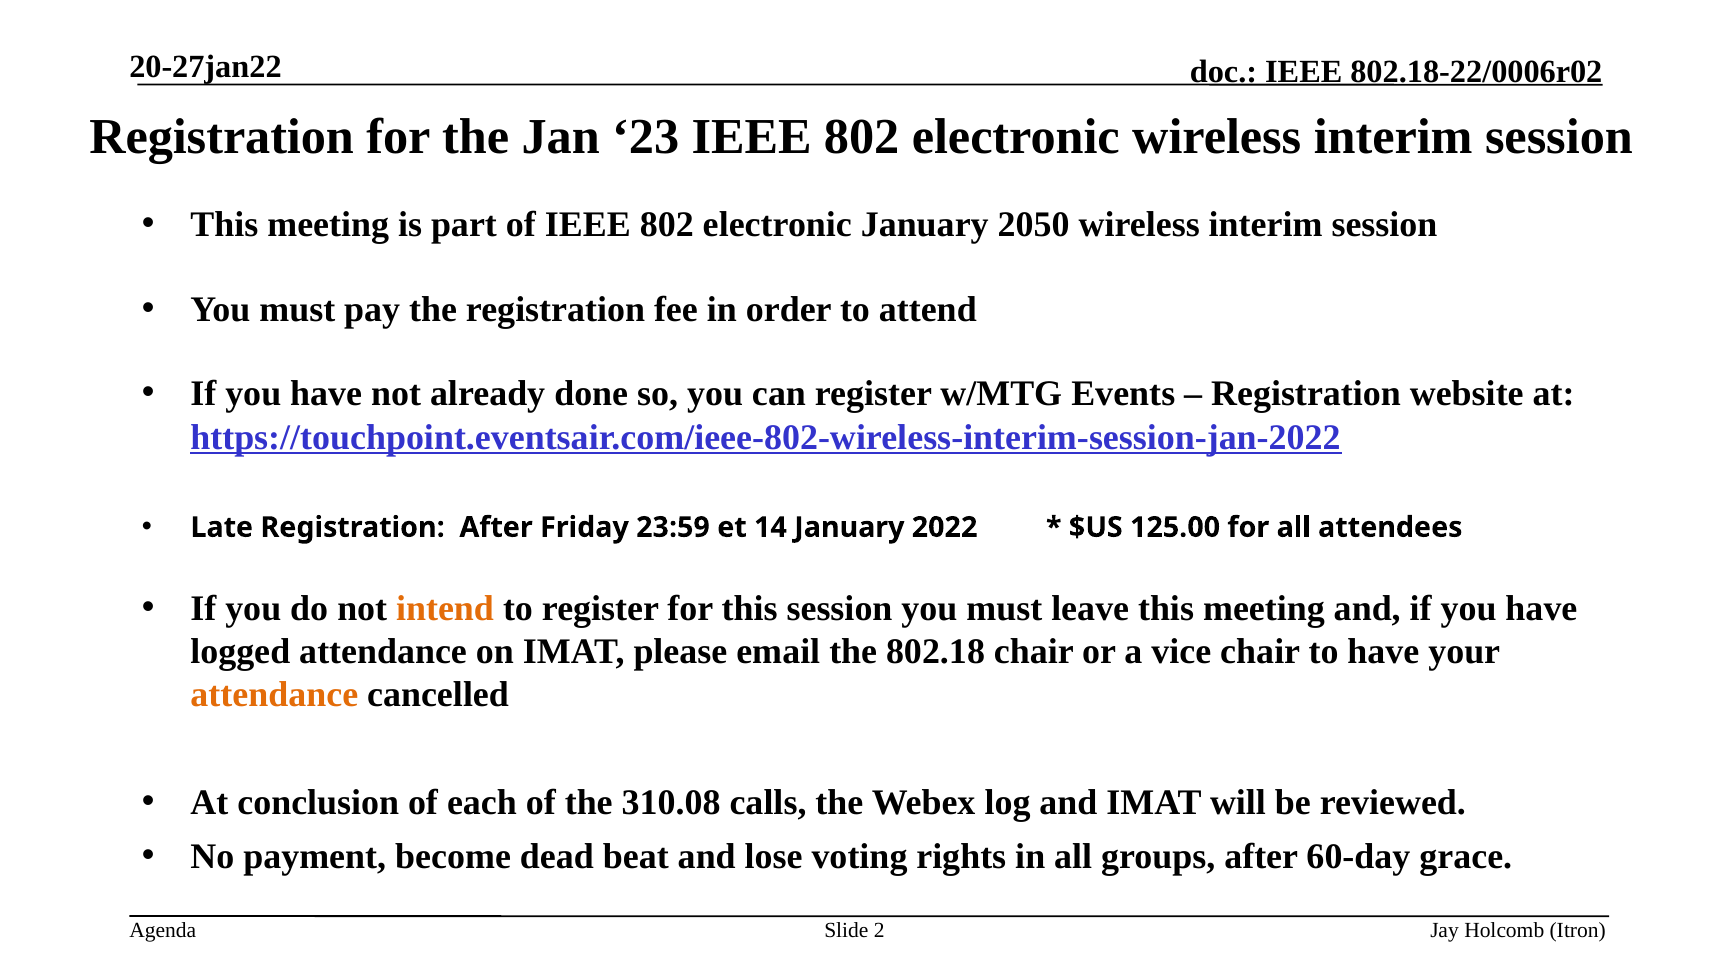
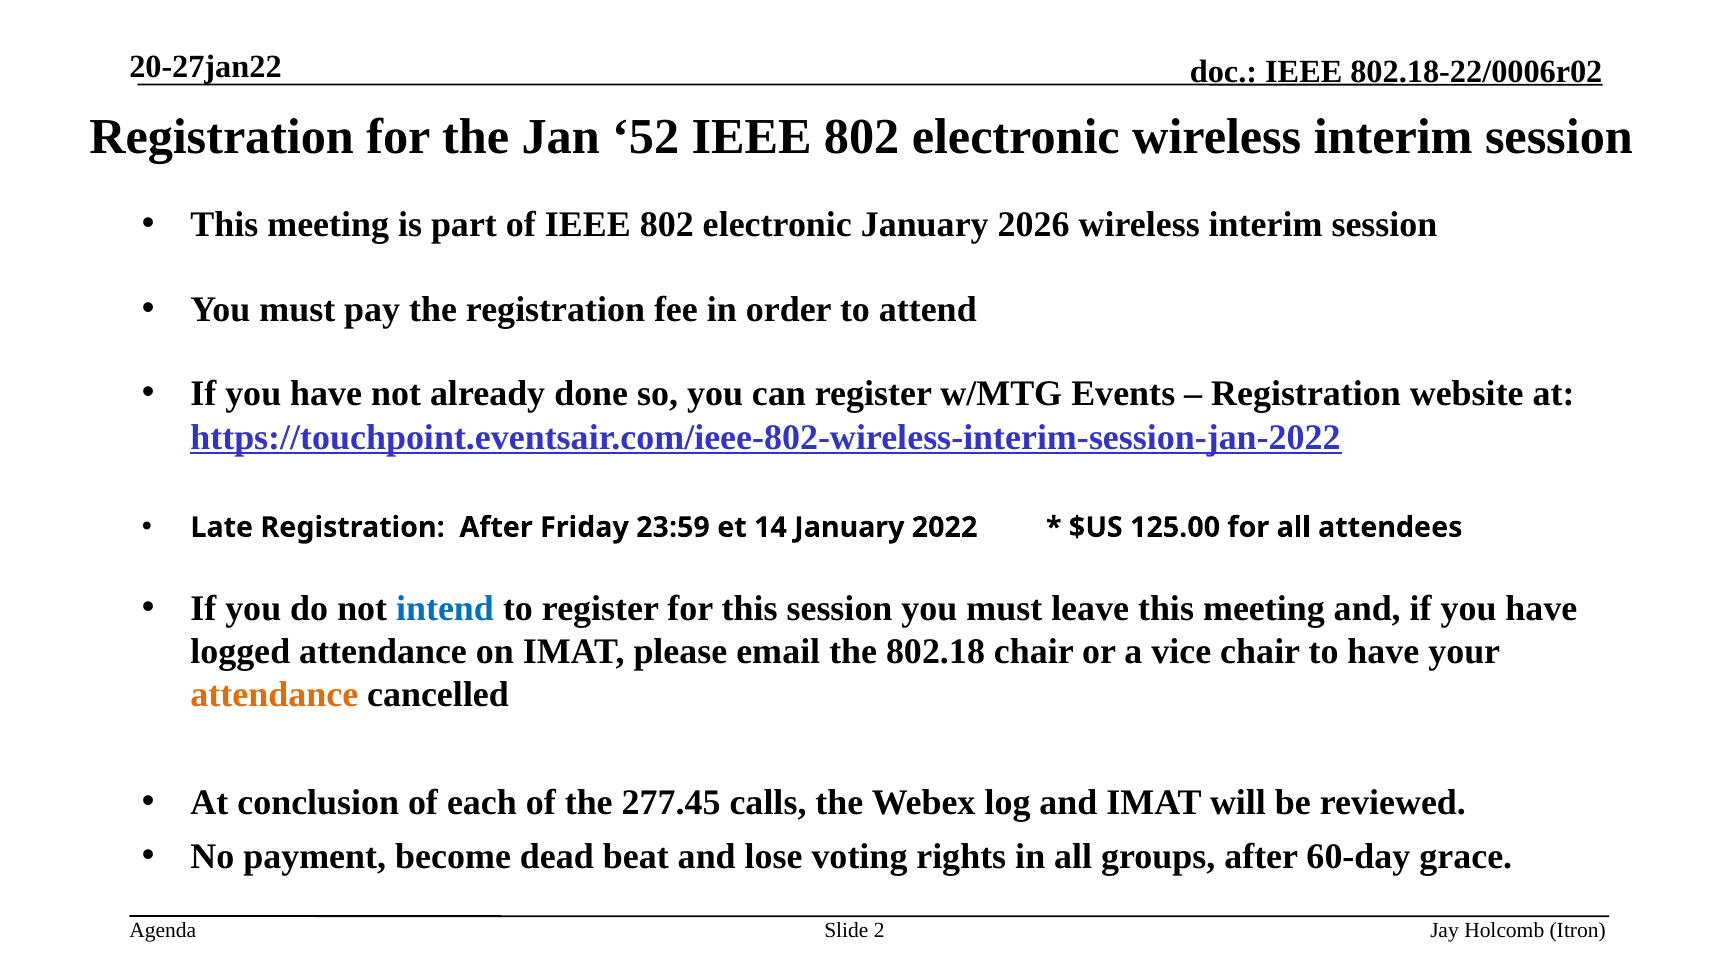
23: 23 -> 52
2050: 2050 -> 2026
intend colour: orange -> blue
310.08: 310.08 -> 277.45
